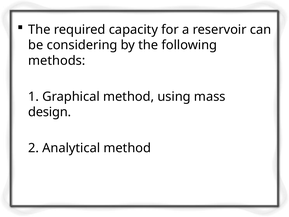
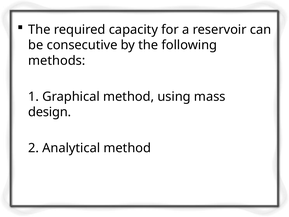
considering: considering -> consecutive
